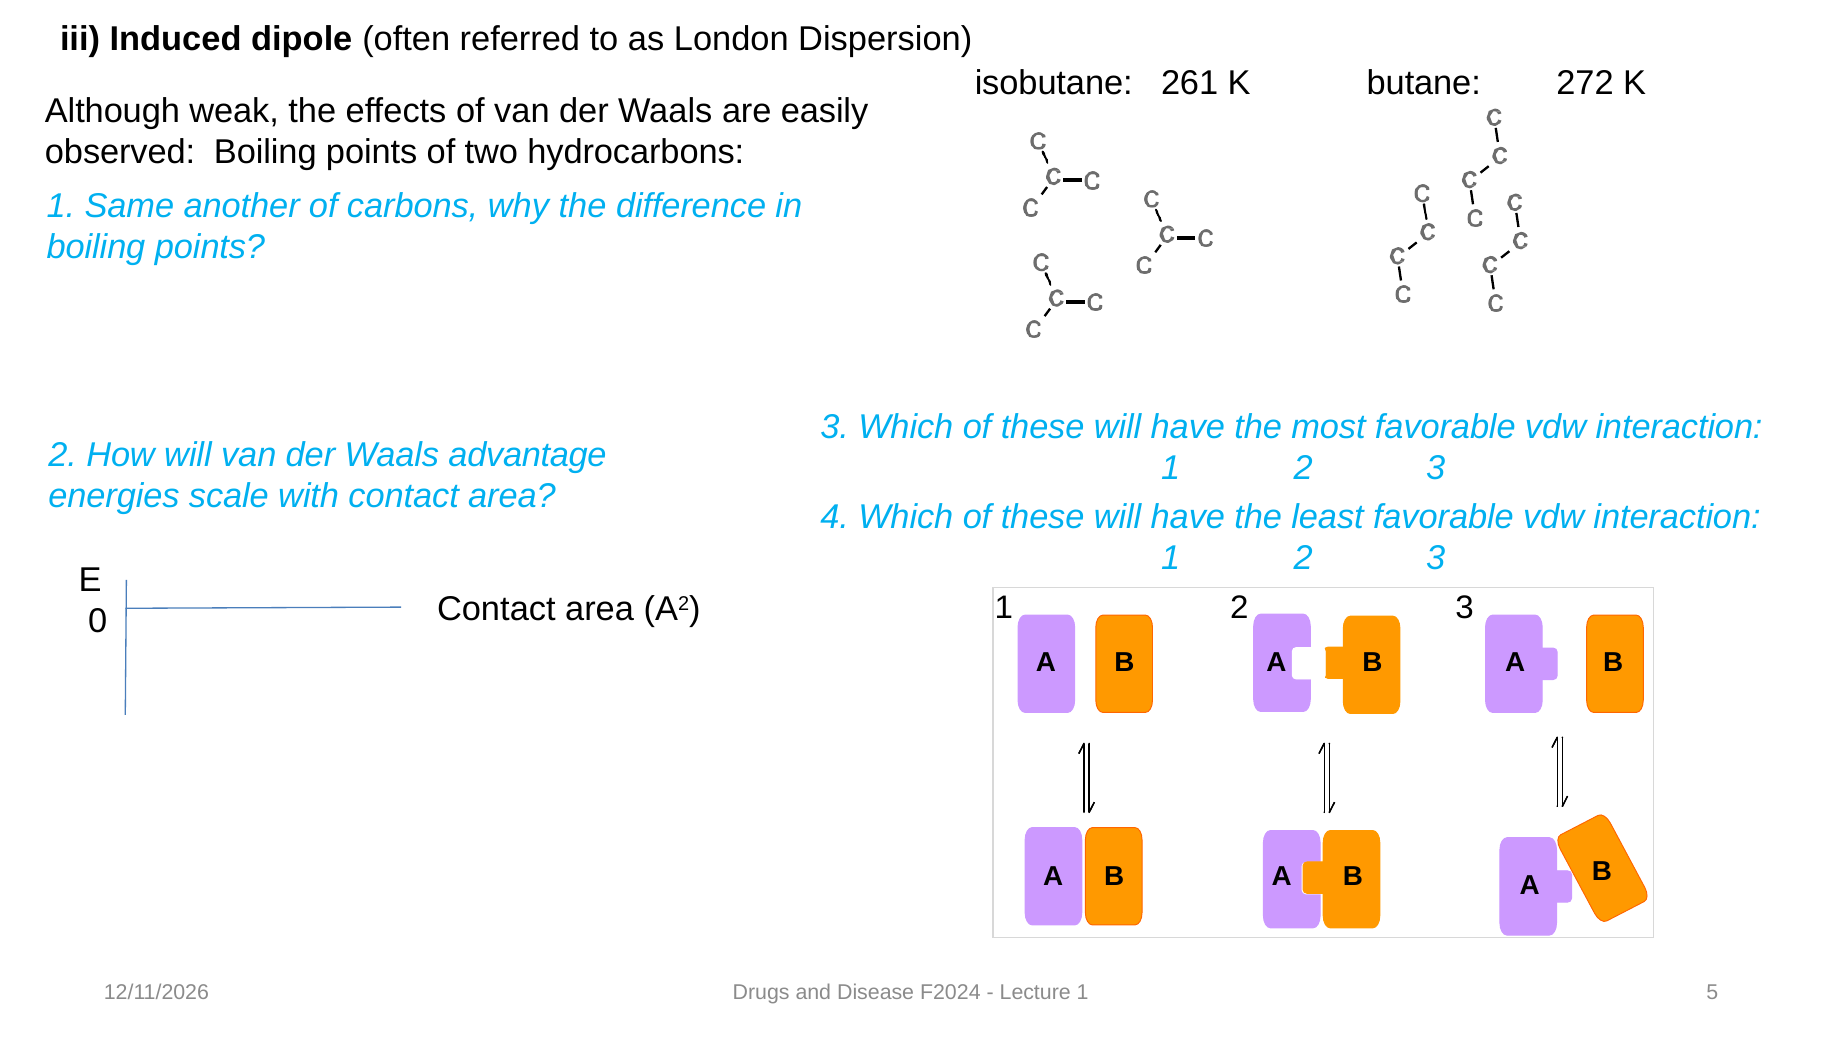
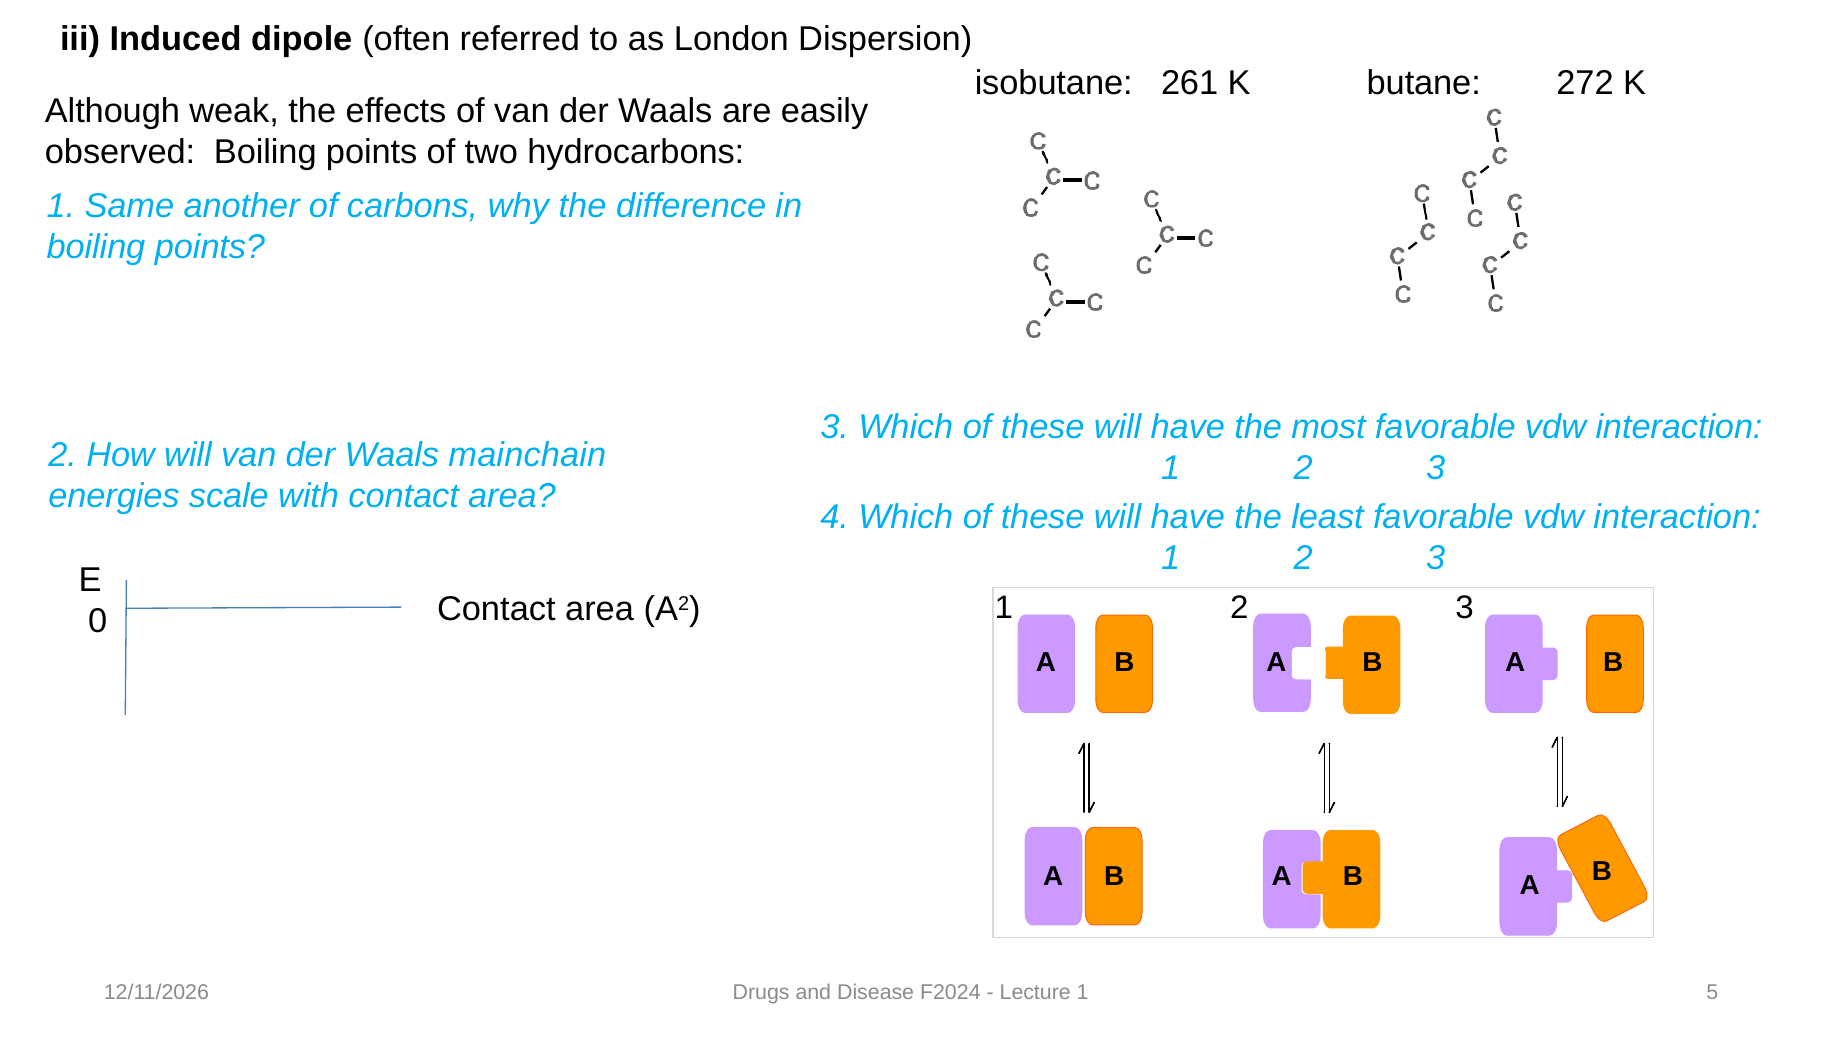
advantage: advantage -> mainchain
